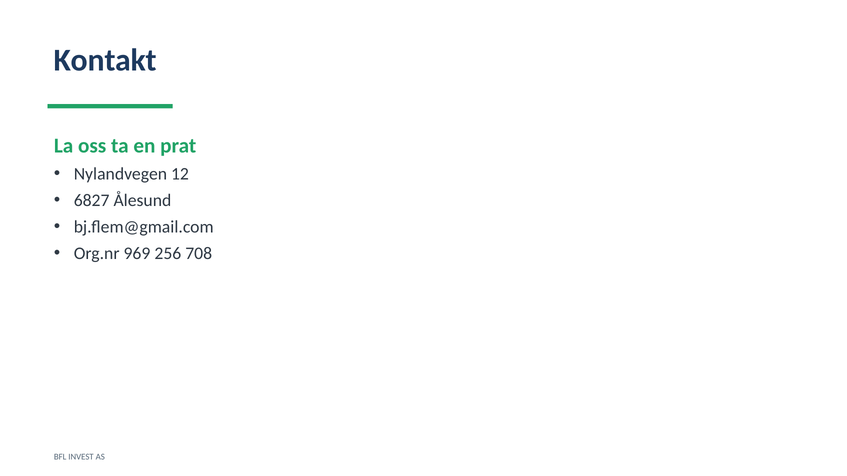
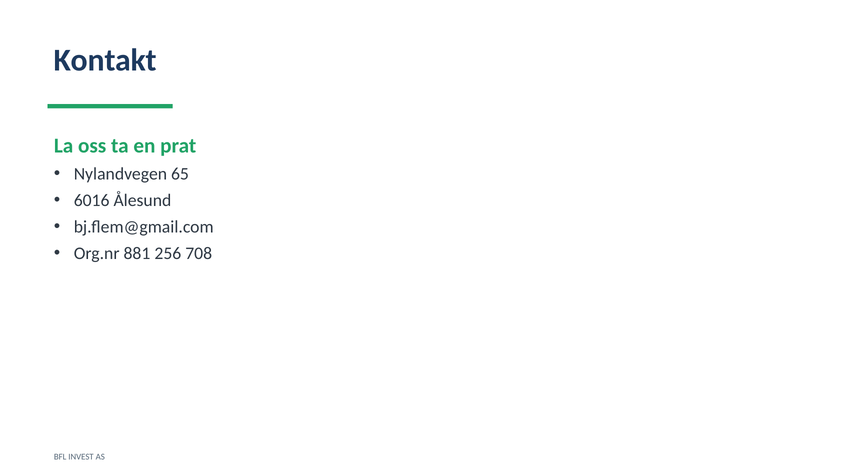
12: 12 -> 65
6827: 6827 -> 6016
969: 969 -> 881
